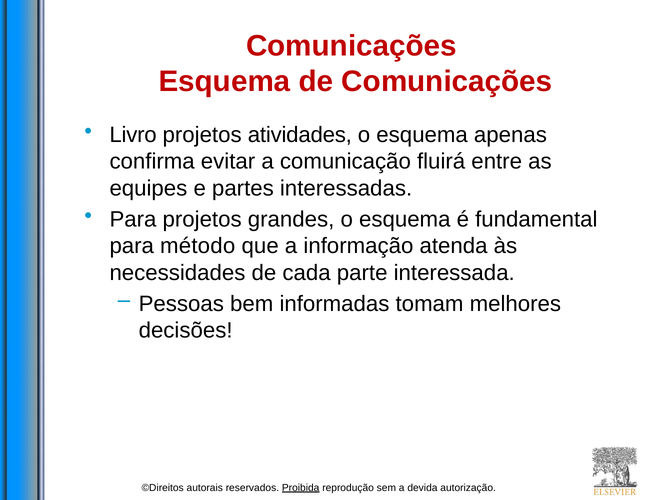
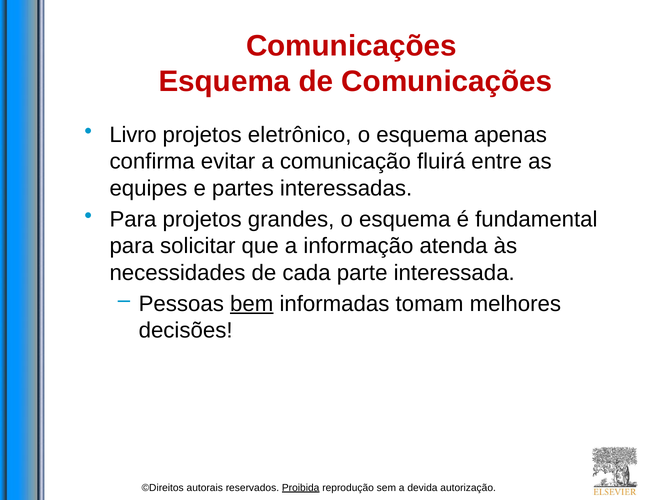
atividades: atividades -> eletrônico
método: método -> solicitar
bem underline: none -> present
